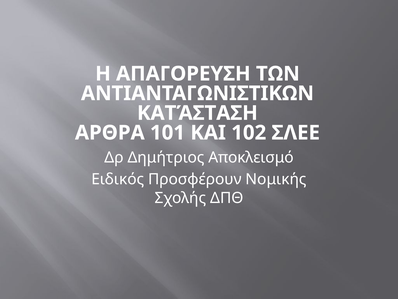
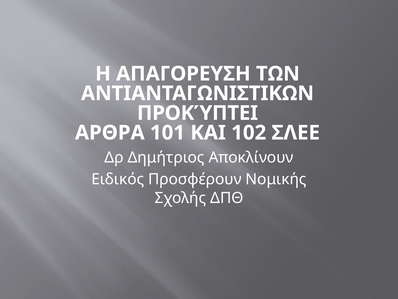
ΚΑΤΆΣΤΑΣΗ: ΚΑΤΆΣΤΑΣΗ -> ΠΡΟΚΎΠΤΕΙ
Αποκλεισμό: Αποκλεισμό -> Αποκλίνουν
